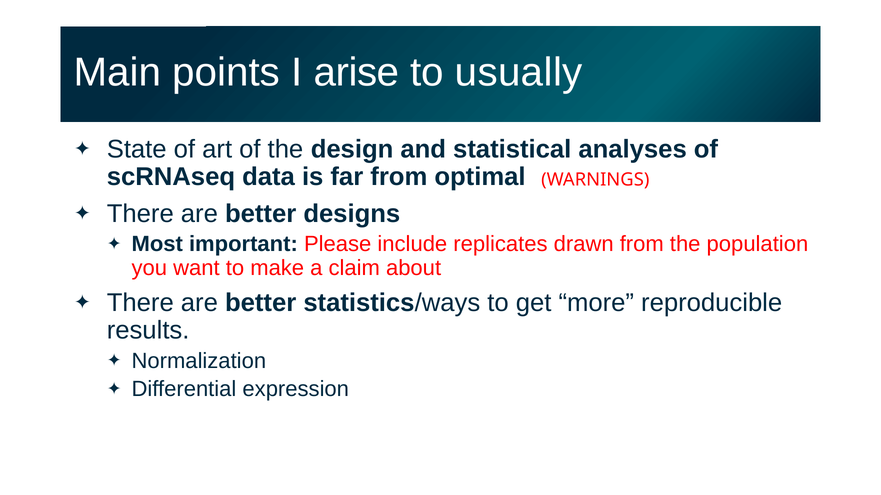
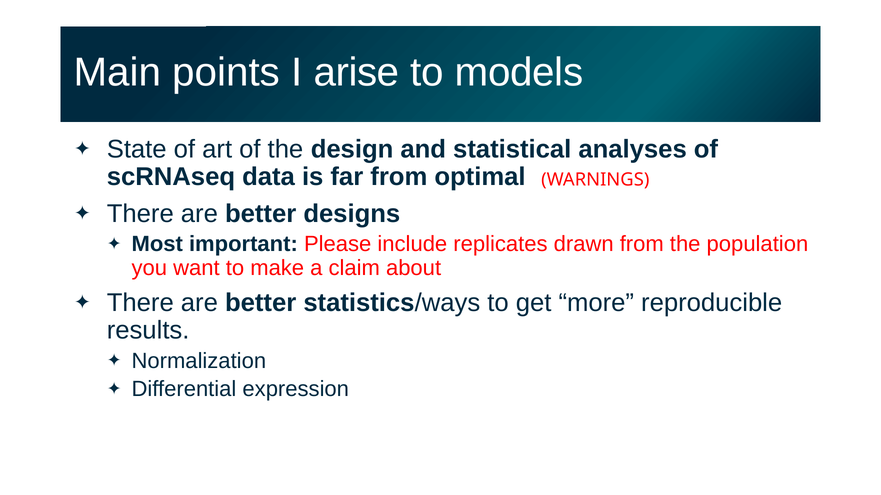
usually: usually -> models
